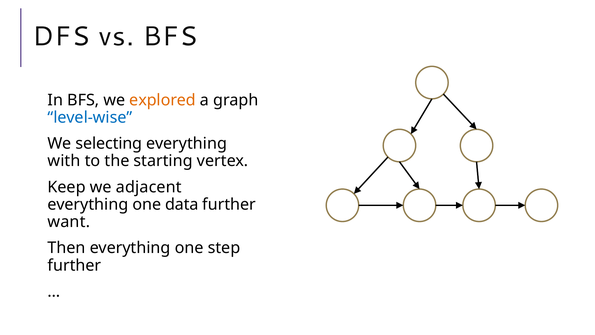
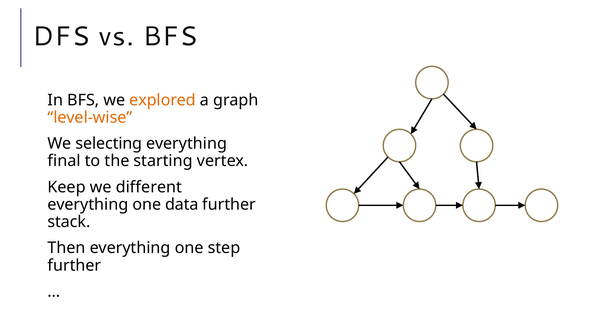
level-wise colour: blue -> orange
with: with -> final
adjacent: adjacent -> different
want: want -> stack
